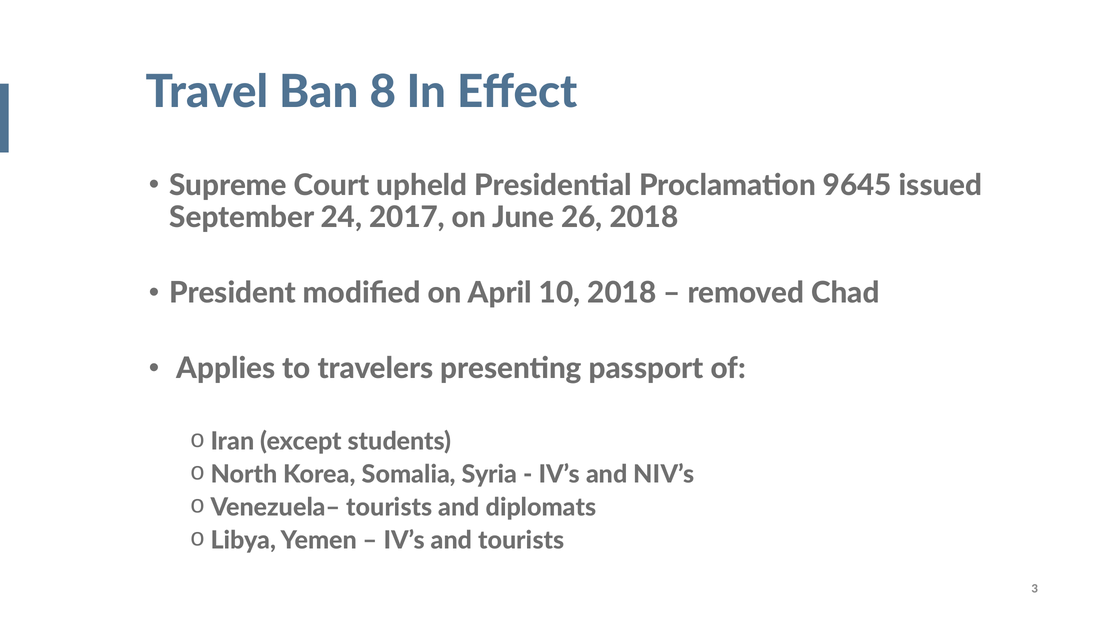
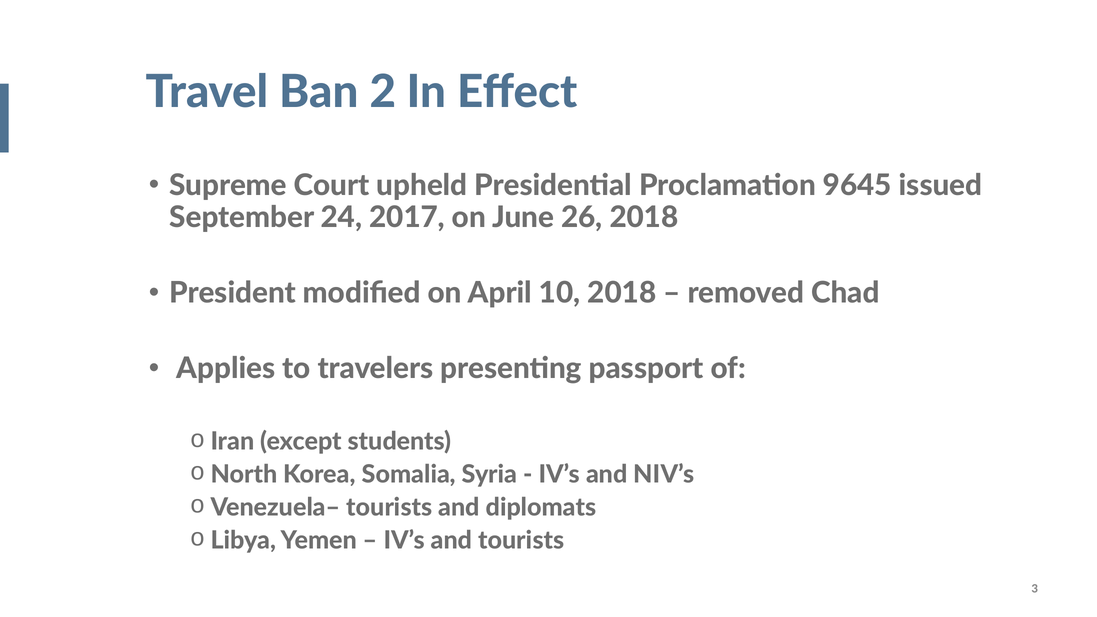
8: 8 -> 2
